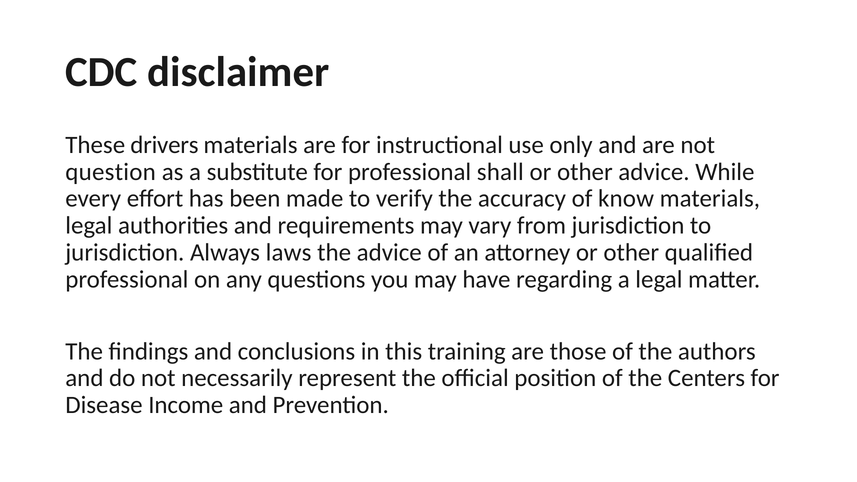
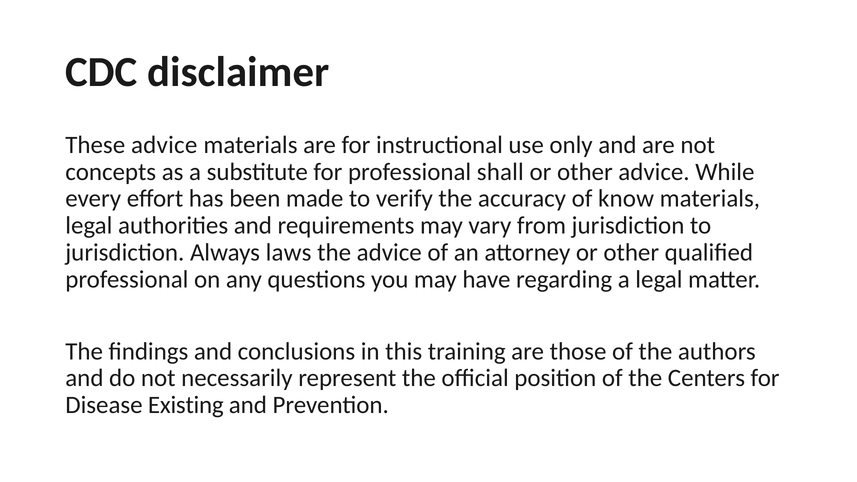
These drivers: drivers -> advice
question: question -> concepts
Income: Income -> Existing
